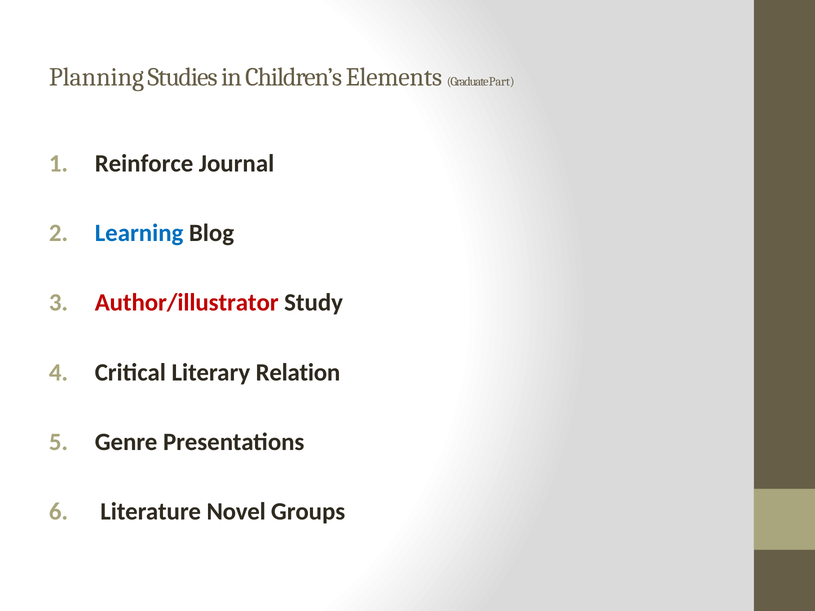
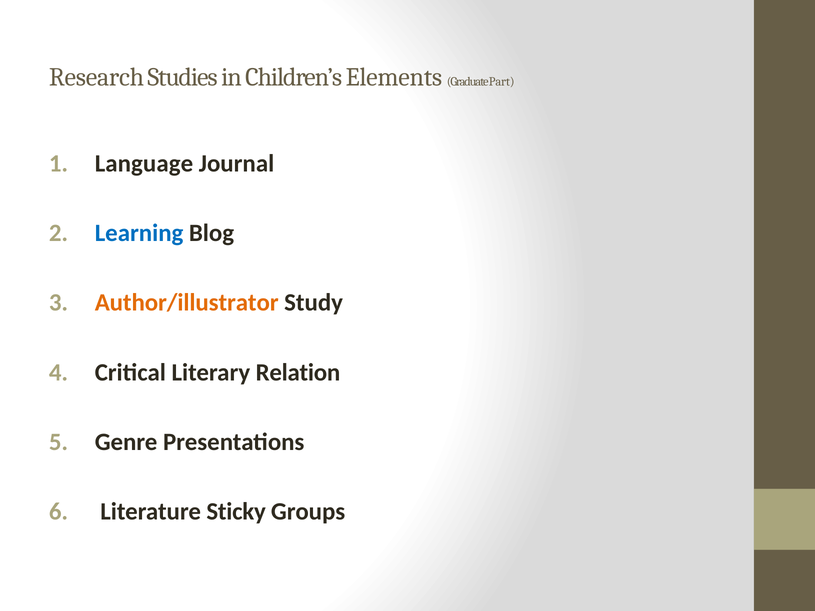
Planning: Planning -> Research
Reinforce: Reinforce -> Language
Author/illustrator colour: red -> orange
Novel: Novel -> Sticky
